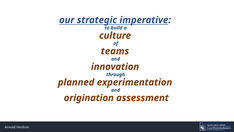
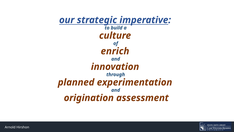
teams: teams -> enrich
